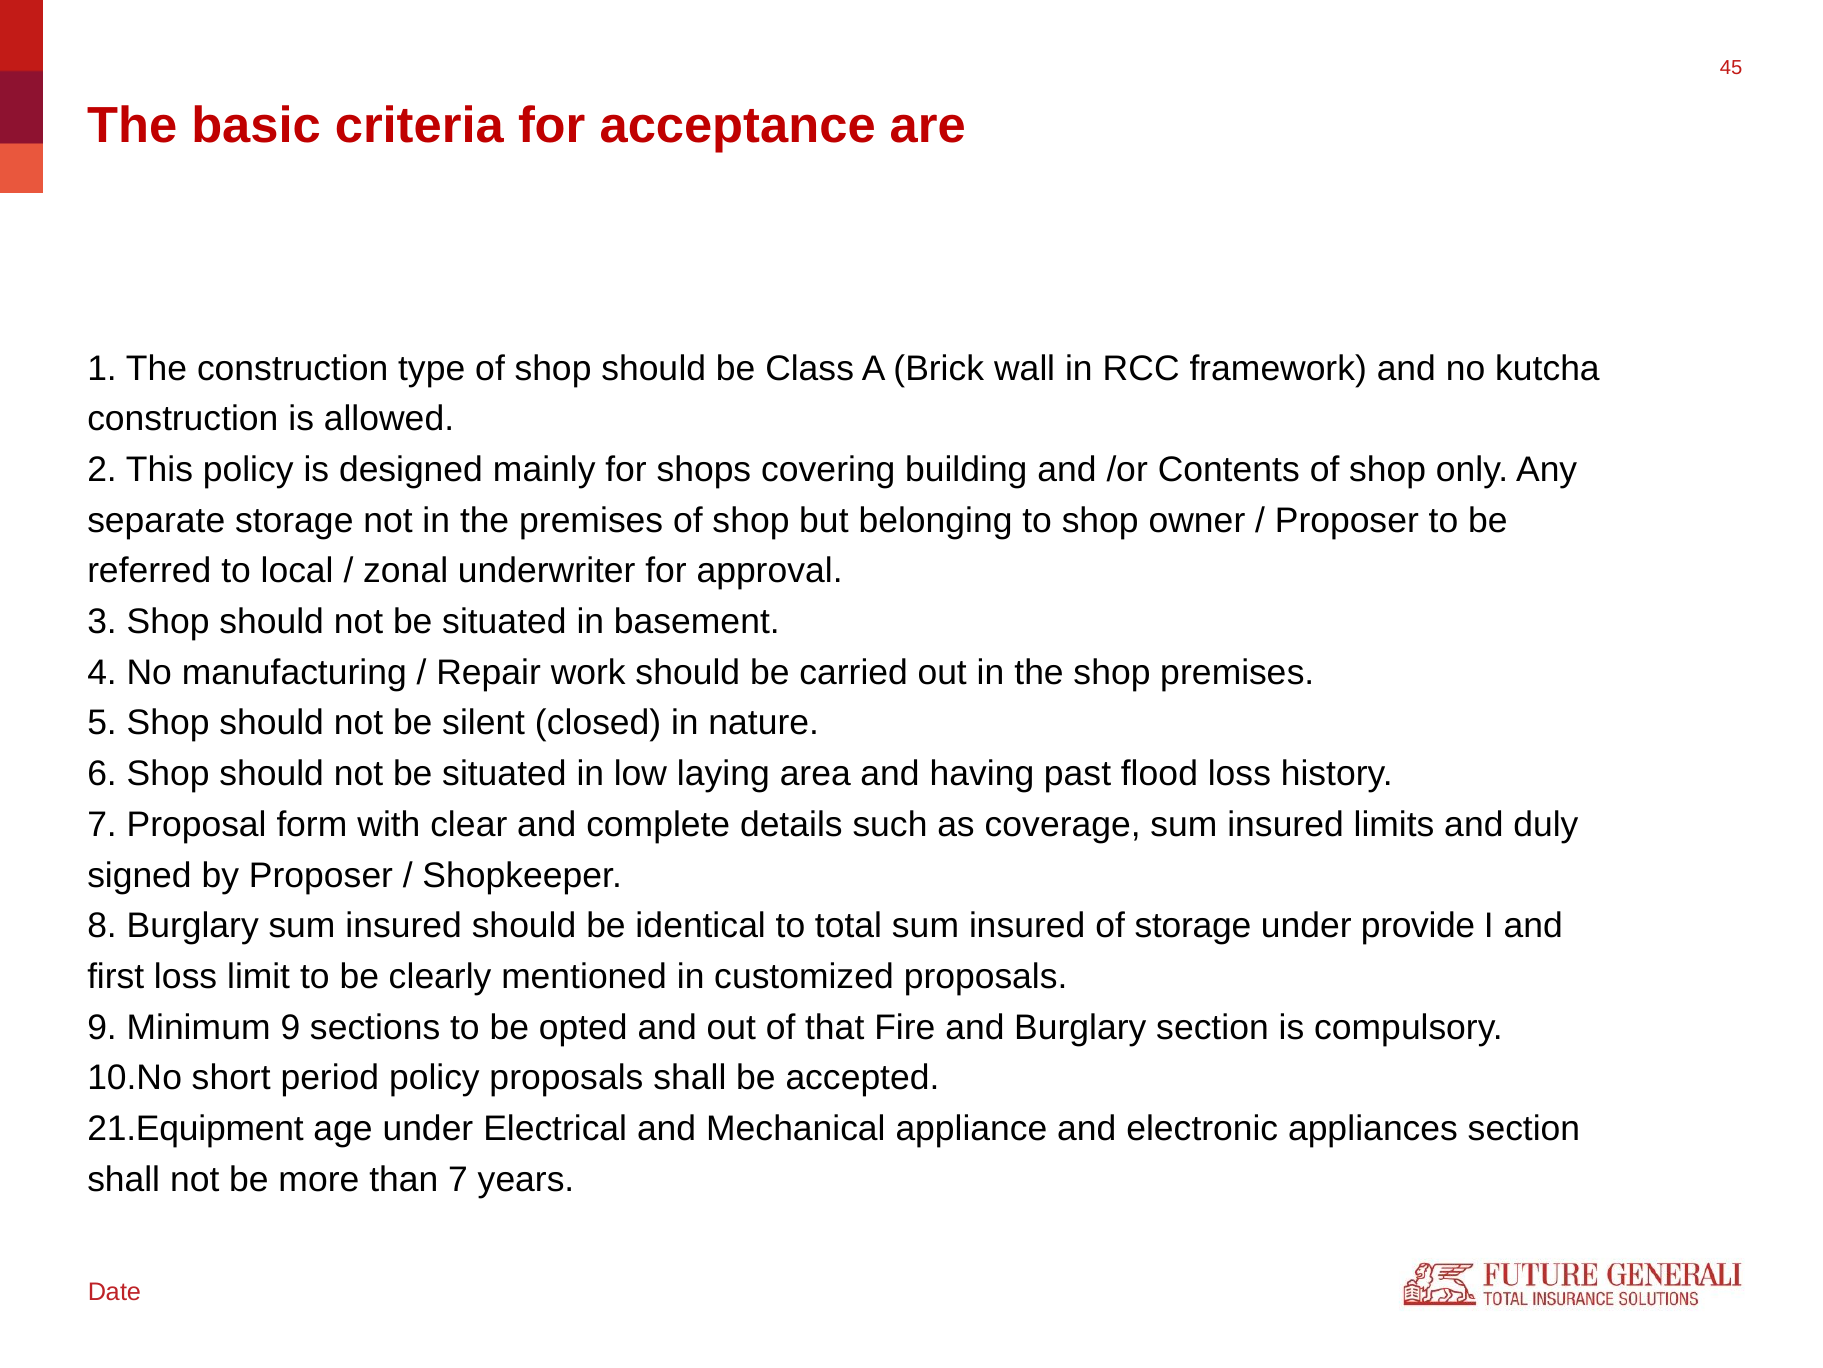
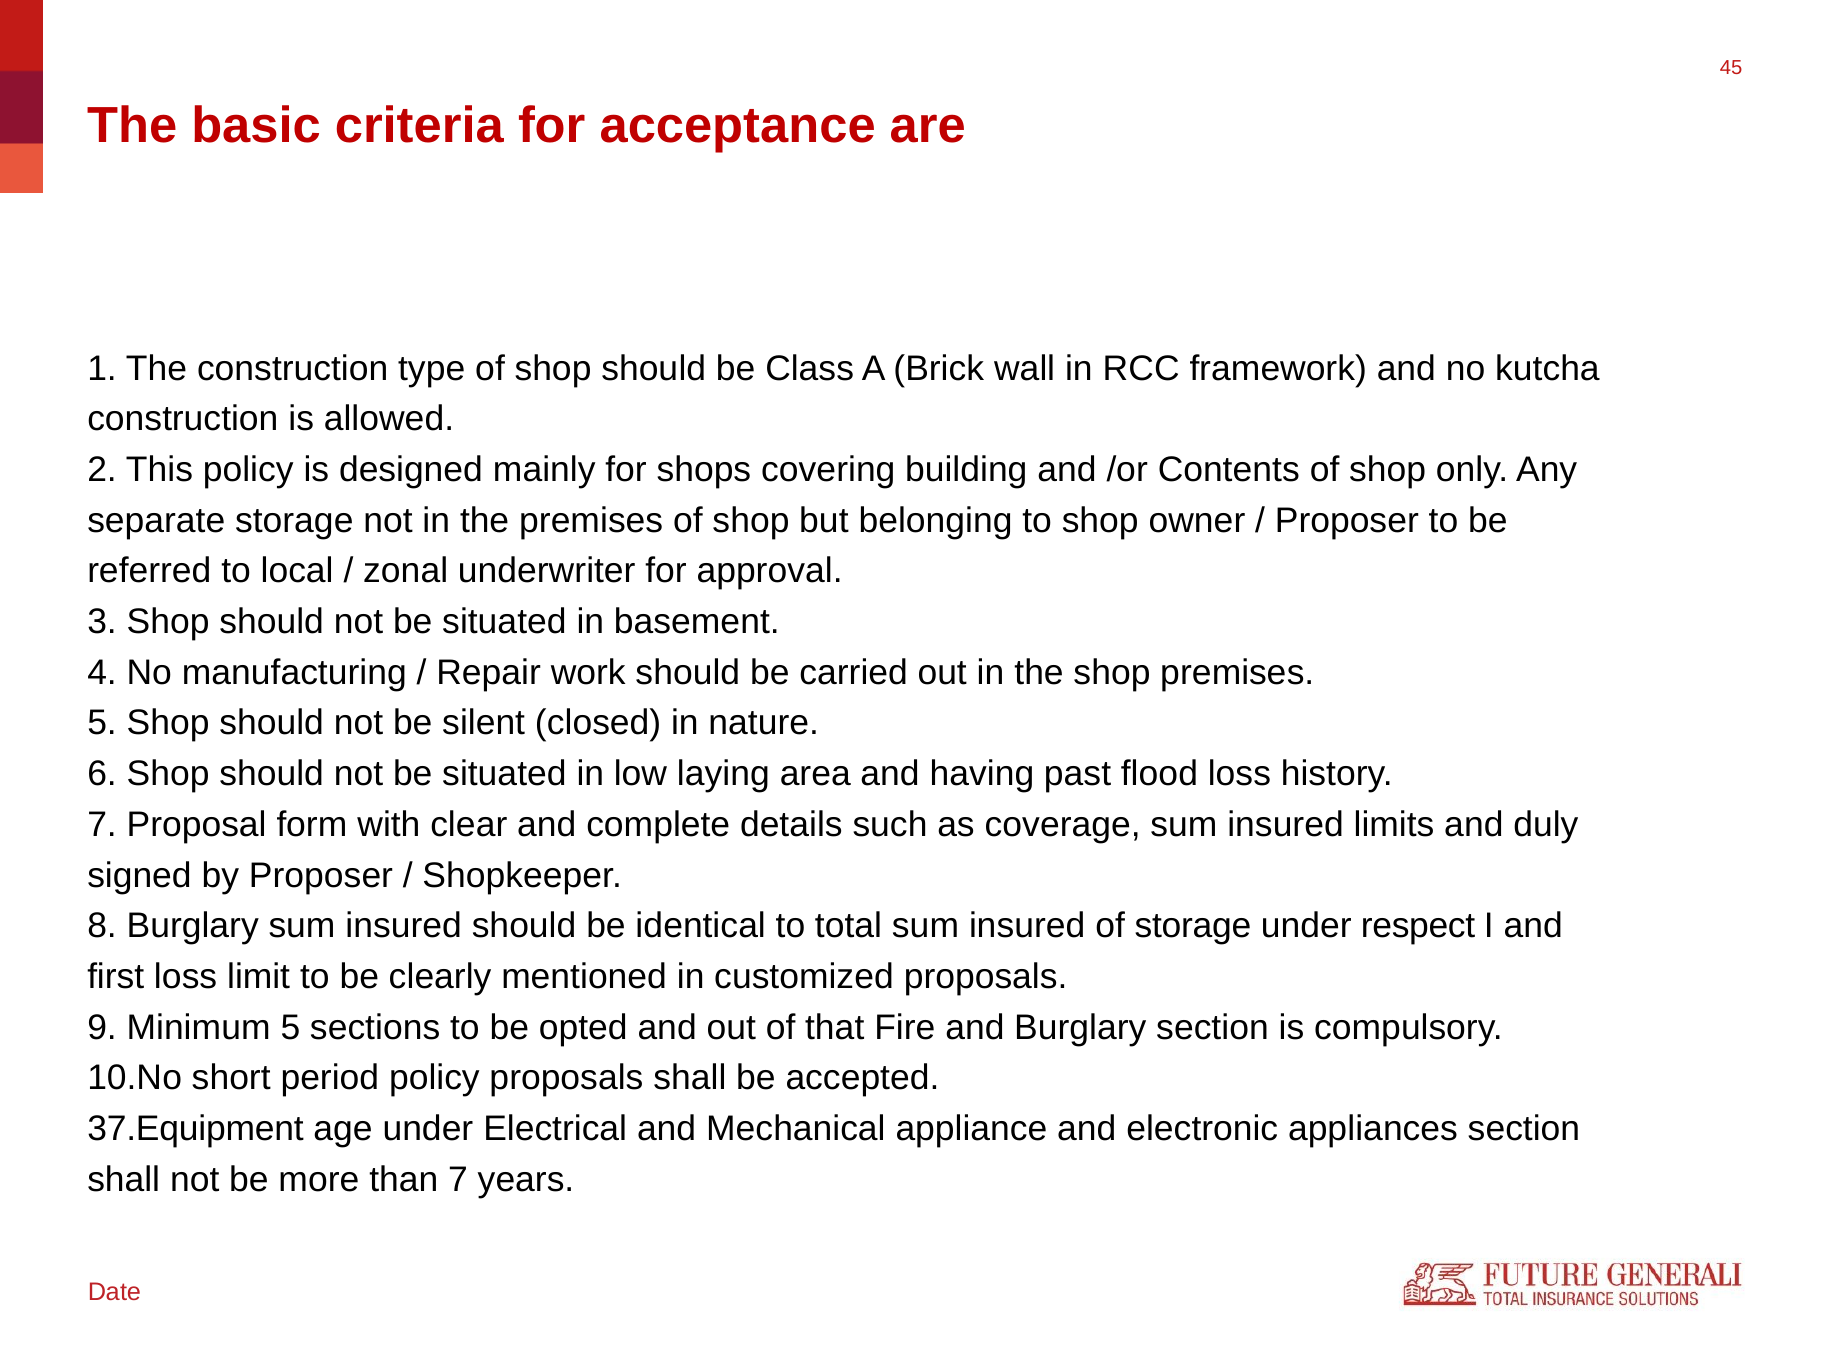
provide: provide -> respect
Minimum 9: 9 -> 5
21.Equipment: 21.Equipment -> 37.Equipment
